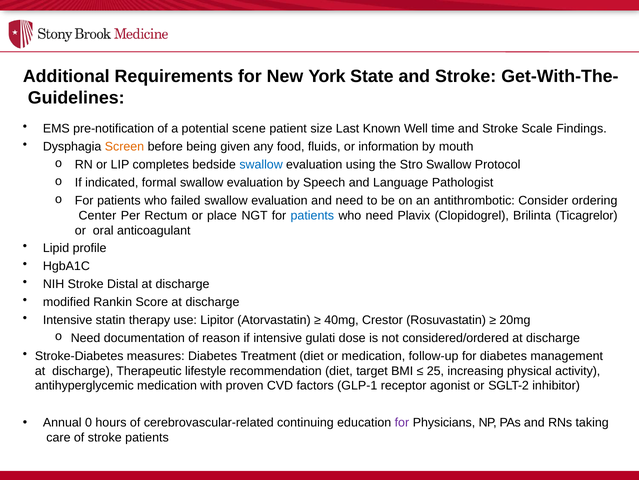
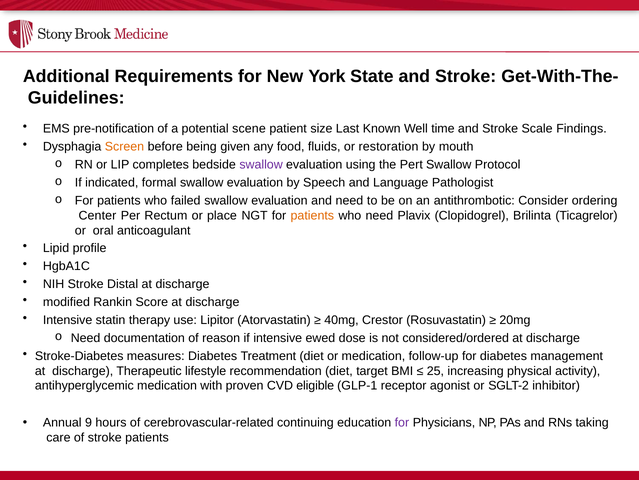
information: information -> restoration
swallow at (261, 164) colour: blue -> purple
Stro: Stro -> Pert
patients at (312, 215) colour: blue -> orange
gulati: gulati -> ewed
factors: factors -> eligible
0: 0 -> 9
